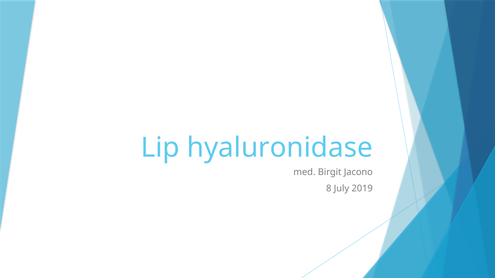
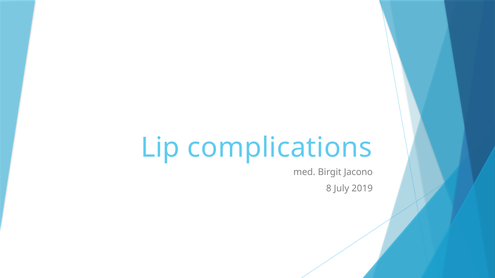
hyaluronidase: hyaluronidase -> complications
